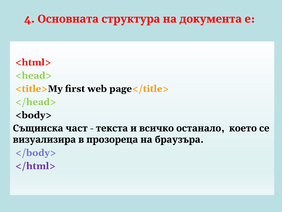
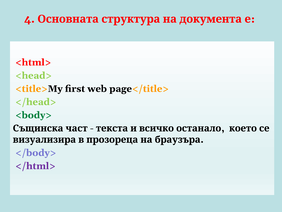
<body> colour: black -> green
